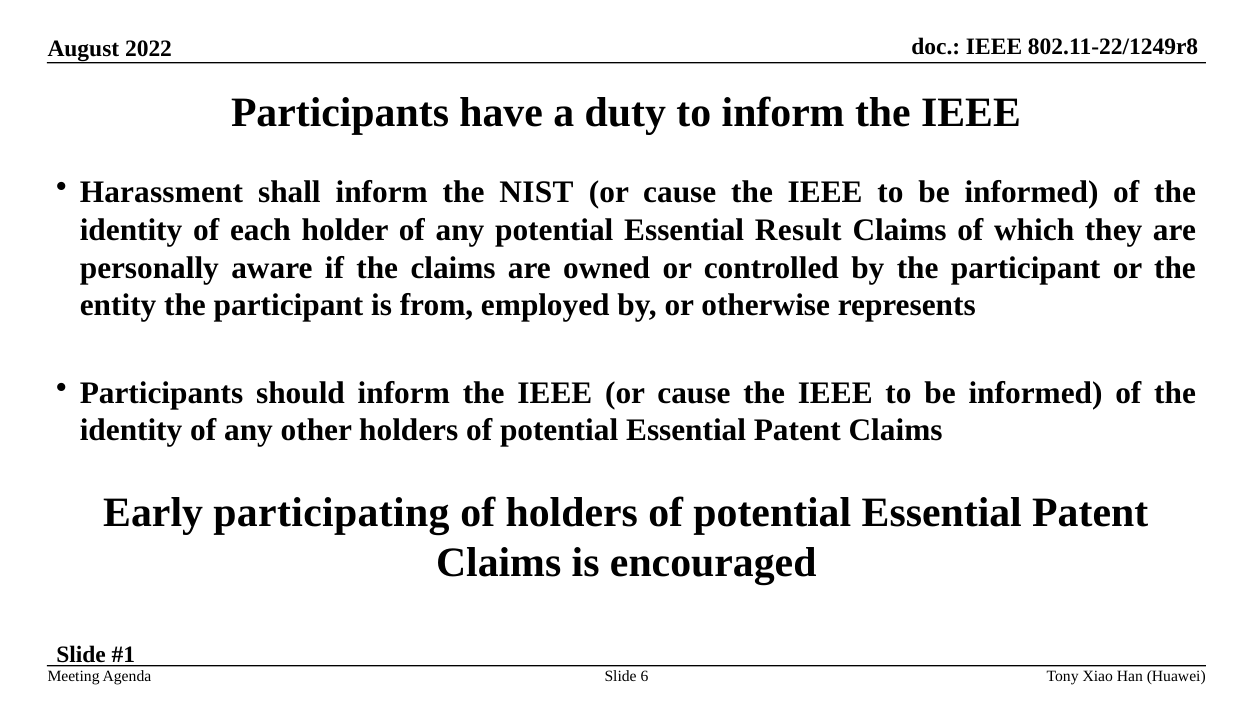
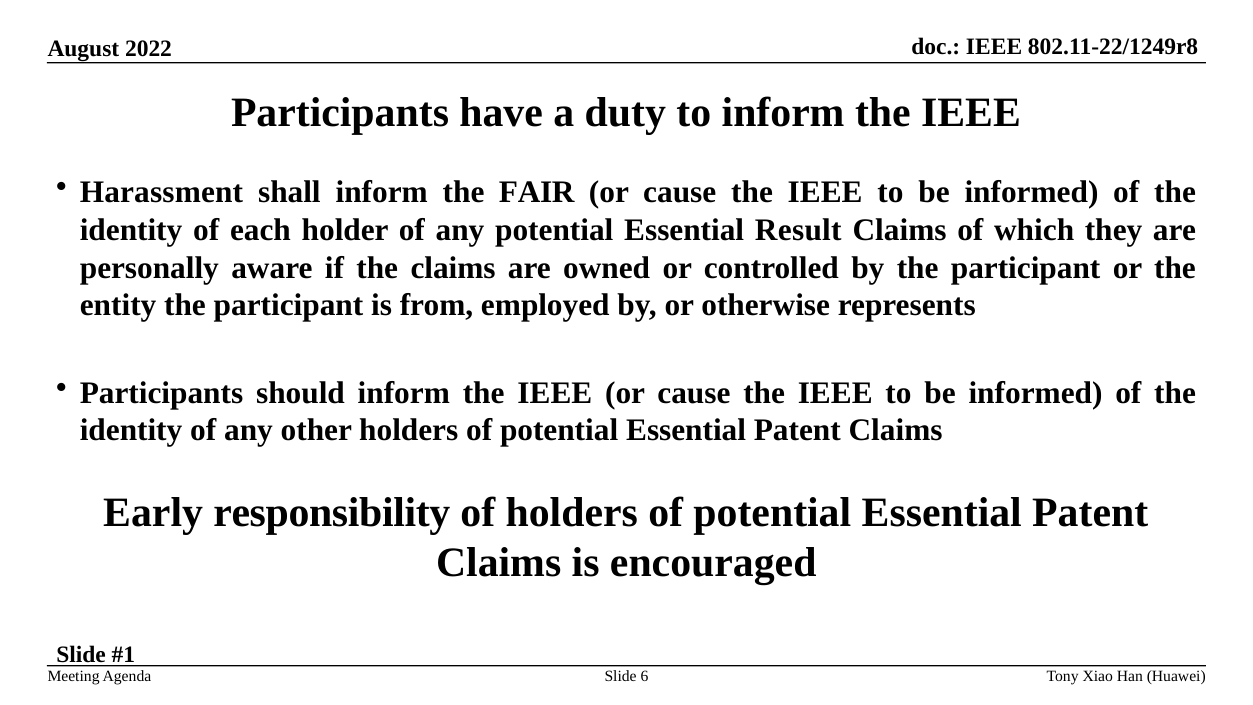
NIST: NIST -> FAIR
participating: participating -> responsibility
